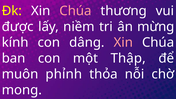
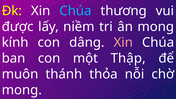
Chúa at (75, 11) colour: pink -> light blue
ân mừng: mừng -> mong
phỉnh: phỉnh -> thánh
